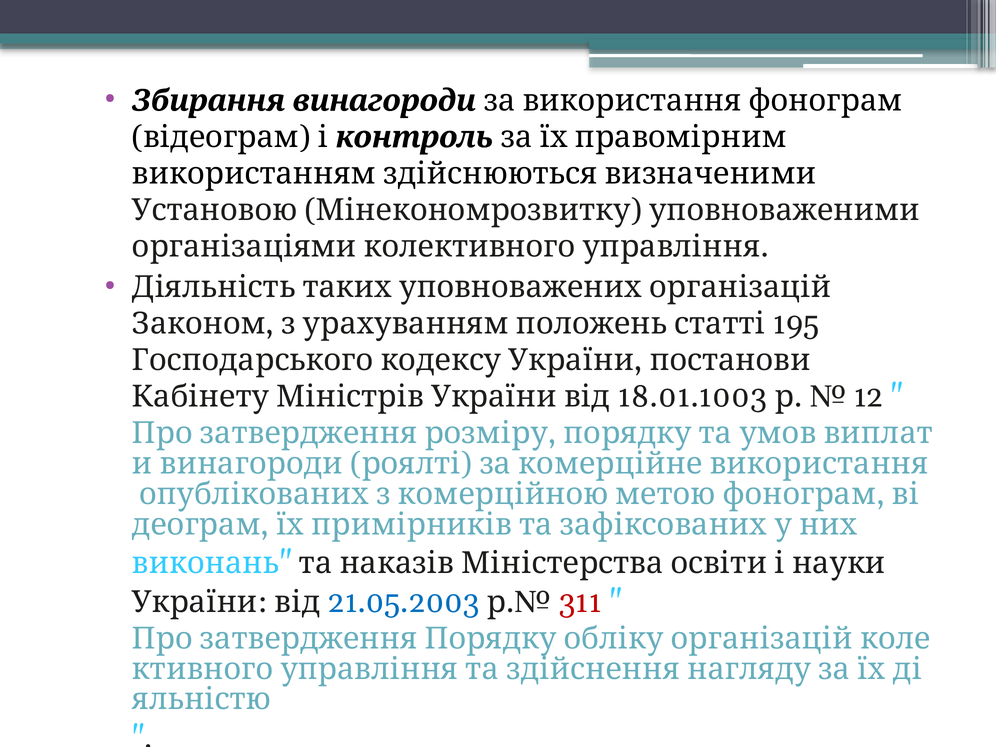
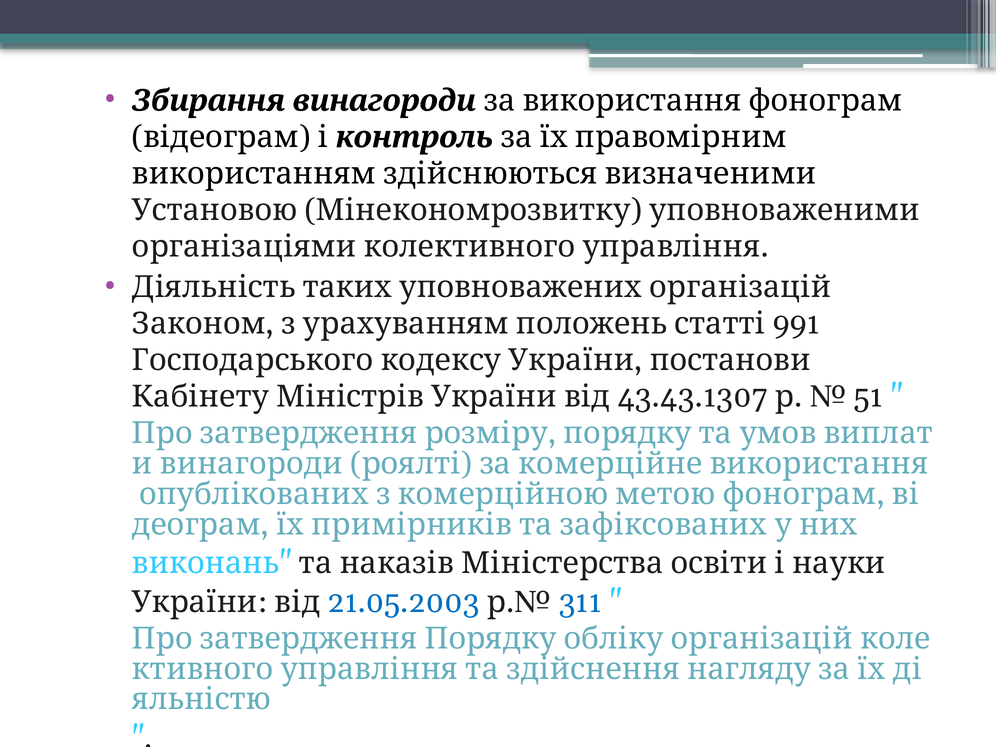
195: 195 -> 991
18.01.1003: 18.01.1003 -> 43.43.1307
12: 12 -> 51
311 colour: red -> blue
